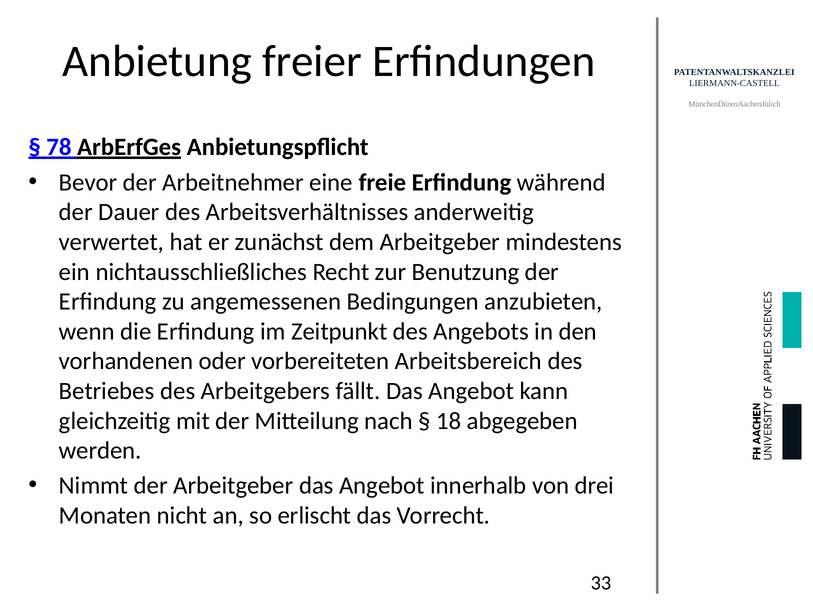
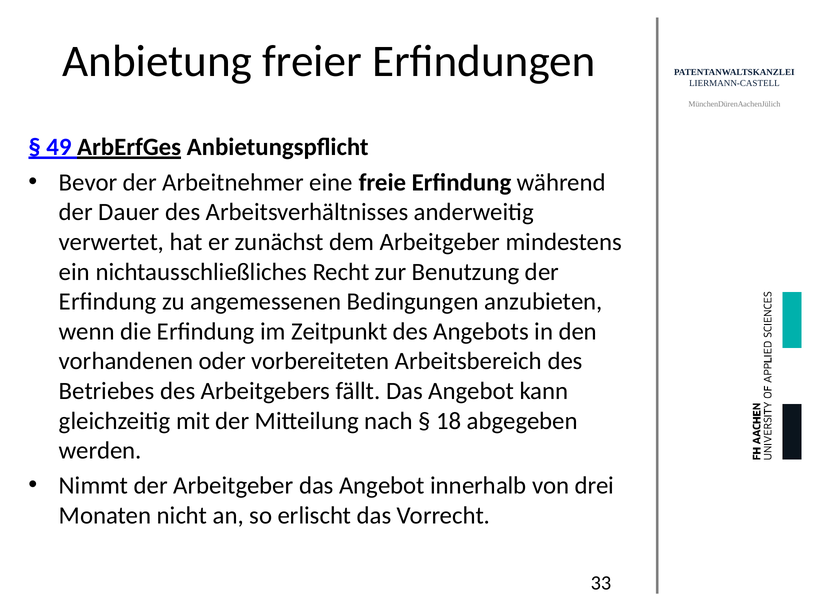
78: 78 -> 49
